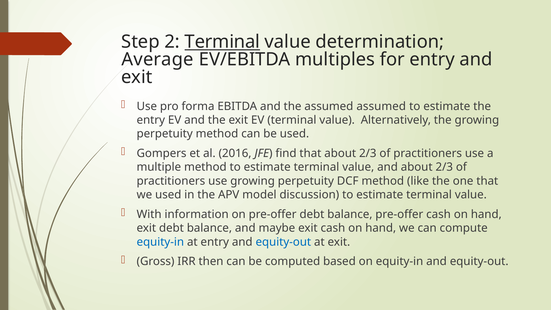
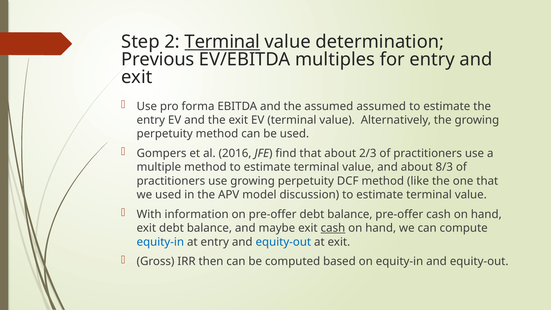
Average: Average -> Previous
and about 2/3: 2/3 -> 8/3
cash at (333, 228) underline: none -> present
